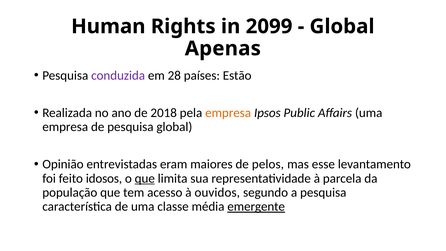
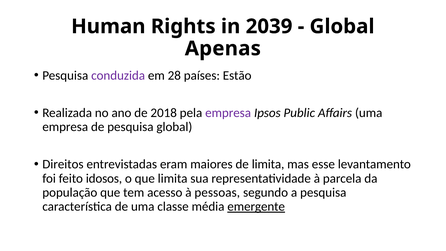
2099: 2099 -> 2039
empresa at (228, 113) colour: orange -> purple
Opinião: Opinião -> Direitos
de pelos: pelos -> limita
que at (145, 178) underline: present -> none
ouvidos: ouvidos -> pessoas
